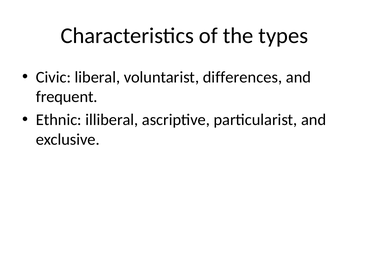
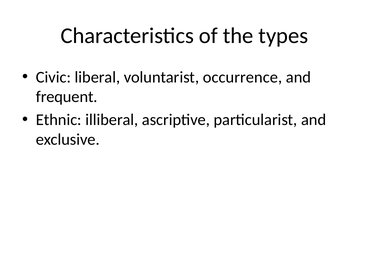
differences: differences -> occurrence
